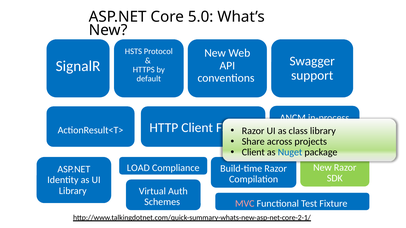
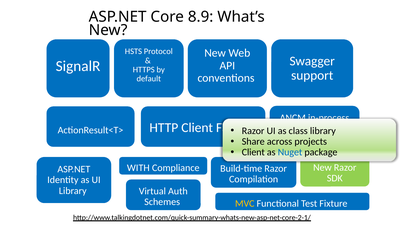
5.0: 5.0 -> 8.9
LOAD: LOAD -> WITH
MVC colour: pink -> yellow
